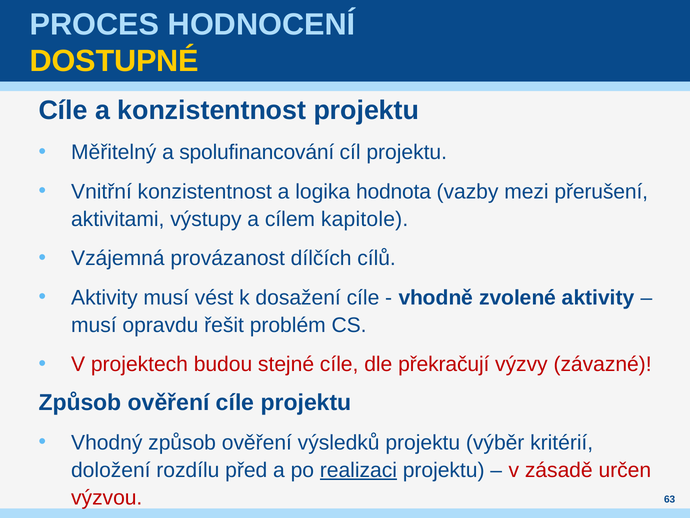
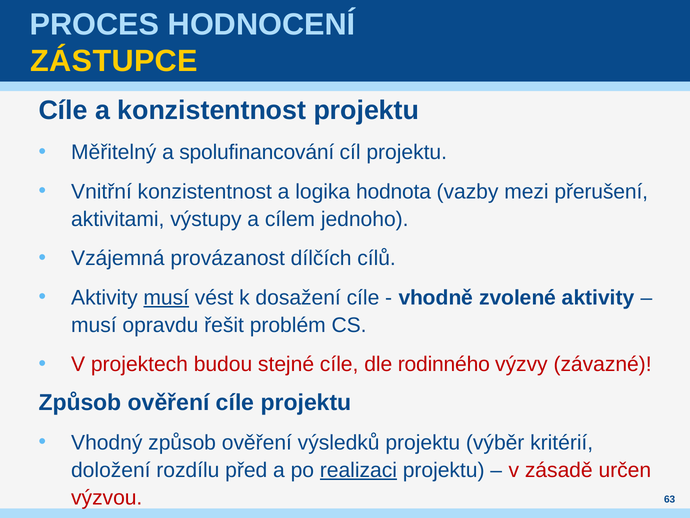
DOSTUPNÉ: DOSTUPNÉ -> ZÁSTUPCE
kapitole: kapitole -> jednoho
musí at (166, 297) underline: none -> present
překračují: překračují -> rodinného
